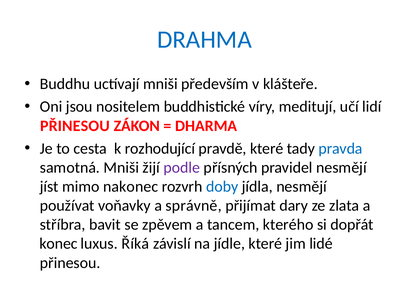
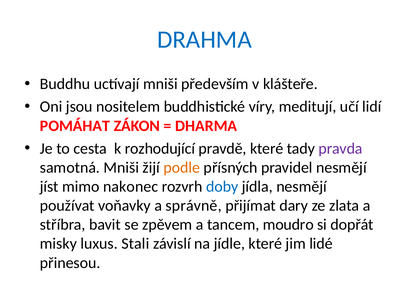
PŘINESOU at (75, 126): PŘINESOU -> POMÁHAT
pravda colour: blue -> purple
podle colour: purple -> orange
kterého: kterého -> moudro
konec: konec -> misky
Říká: Říká -> Stali
